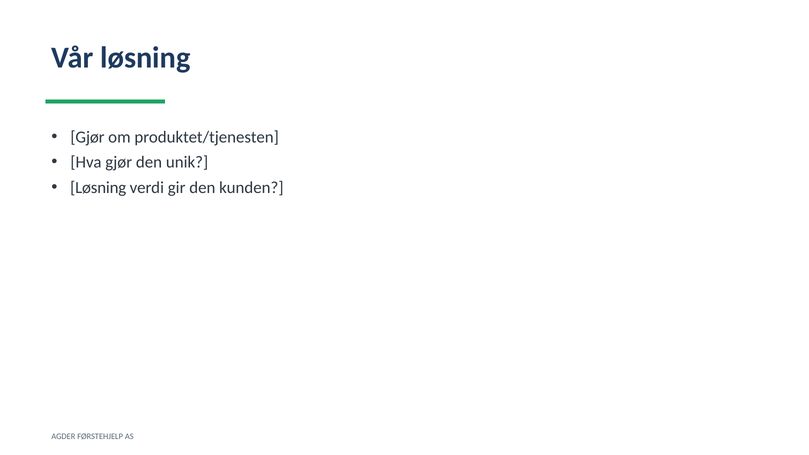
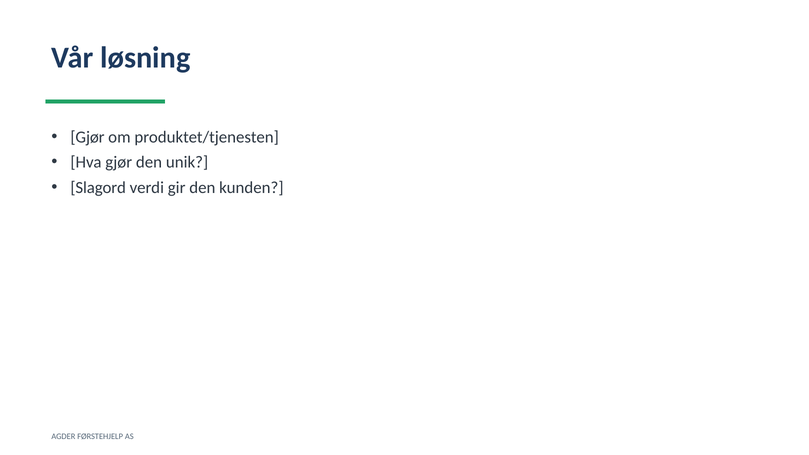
Løsning at (98, 188): Løsning -> Slagord
